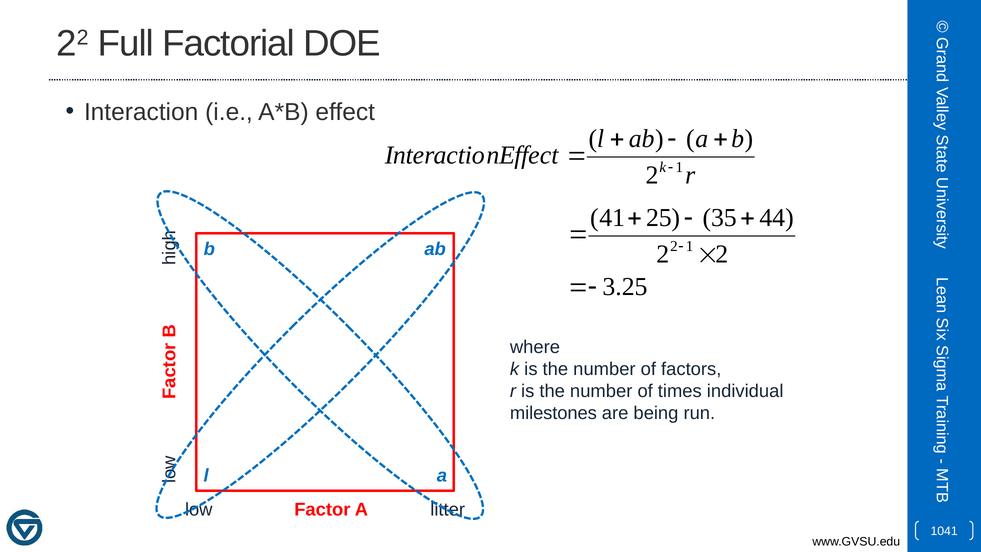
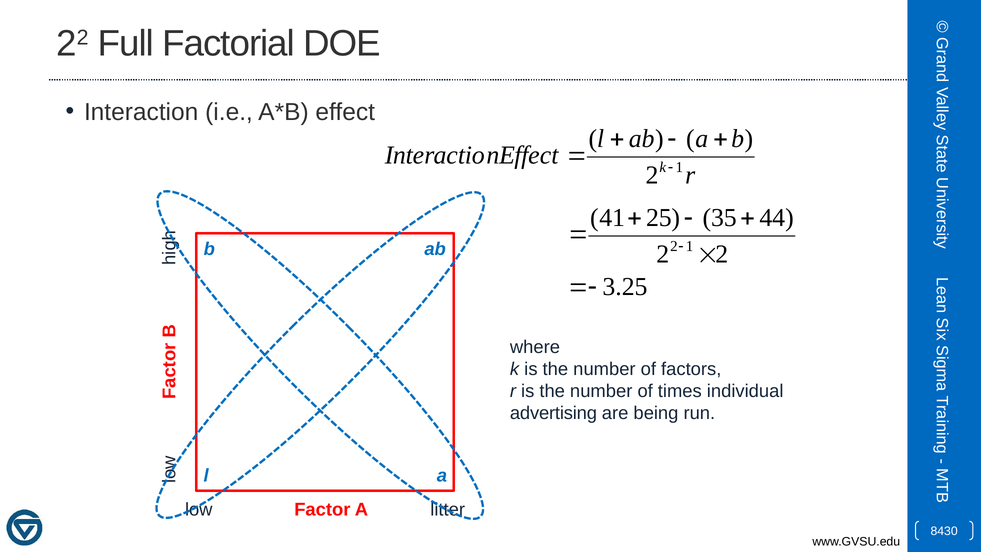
milestones: milestones -> advertising
1041: 1041 -> 8430
